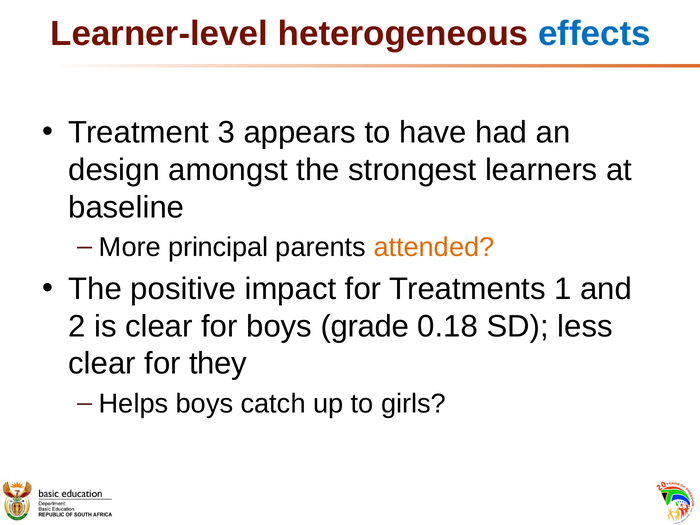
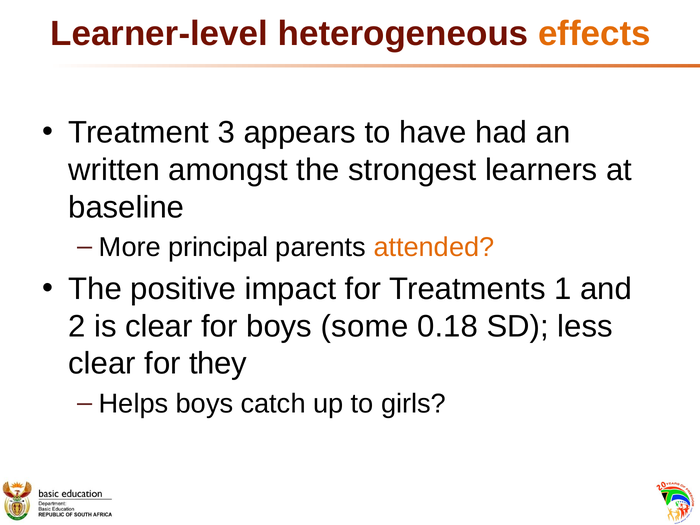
effects colour: blue -> orange
design: design -> written
grade: grade -> some
